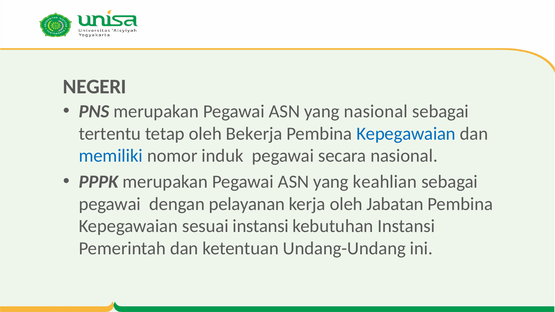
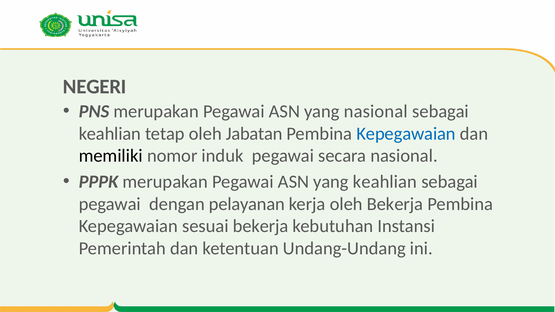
tertentu at (110, 134): tertentu -> keahlian
Bekerja: Bekerja -> Jabatan
memiliki colour: blue -> black
oleh Jabatan: Jabatan -> Bekerja
sesuai instansi: instansi -> bekerja
